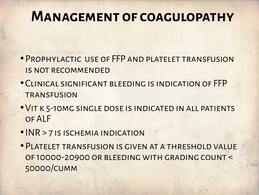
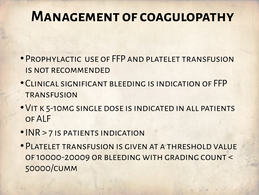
is ischemia: ischemia -> patients
10000-20900: 10000-20900 -> 10000-20009
